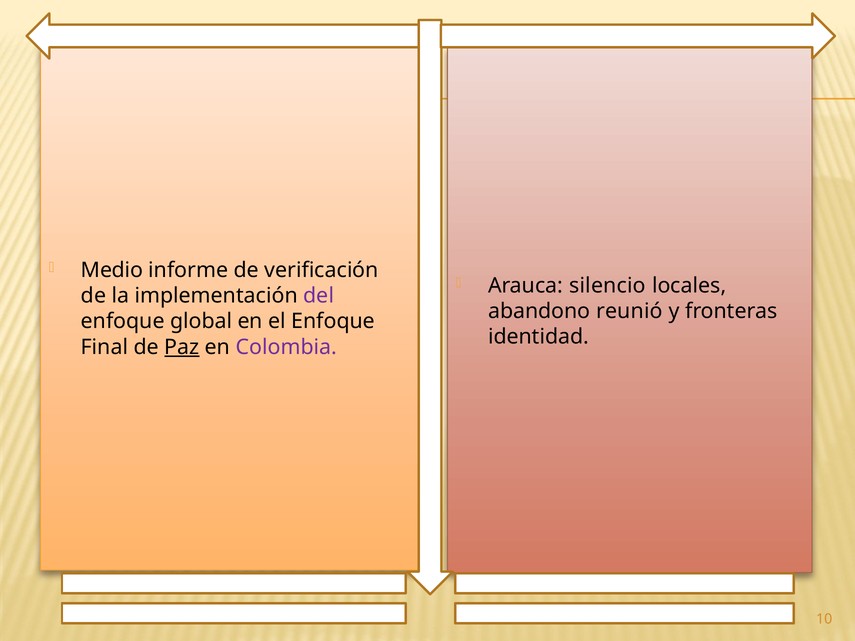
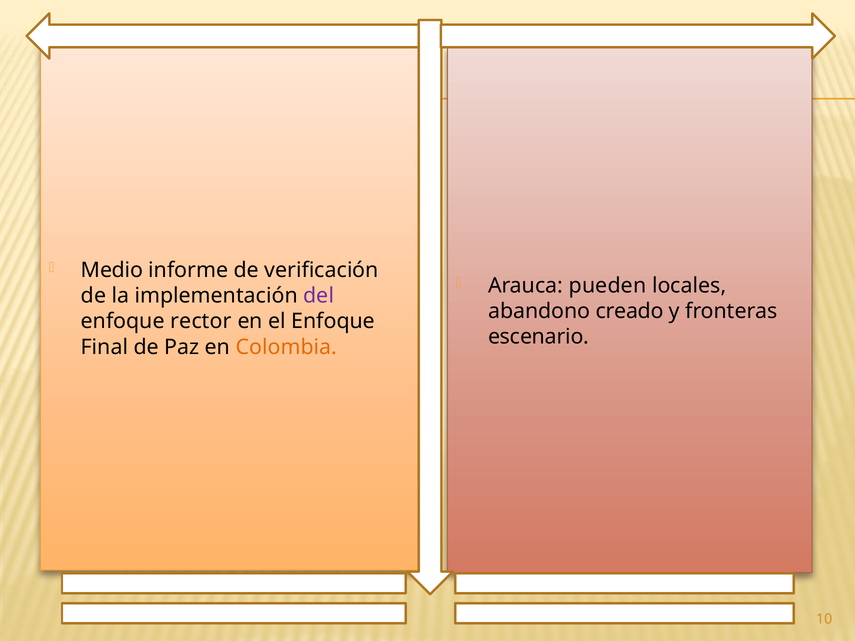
silencio: silencio -> pueden
reunió: reunió -> creado
global: global -> rector
identidad: identidad -> escenario
Paz underline: present -> none
Colombia colour: purple -> orange
